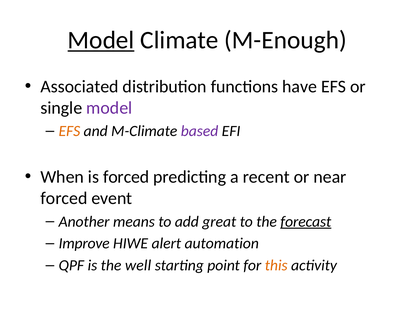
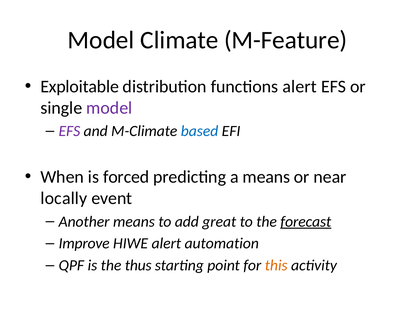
Model at (101, 40) underline: present -> none
M-Enough: M-Enough -> M-Feature
Associated: Associated -> Exploitable
functions have: have -> alert
EFS at (69, 131) colour: orange -> purple
based colour: purple -> blue
a recent: recent -> means
forced at (64, 199): forced -> locally
well: well -> thus
